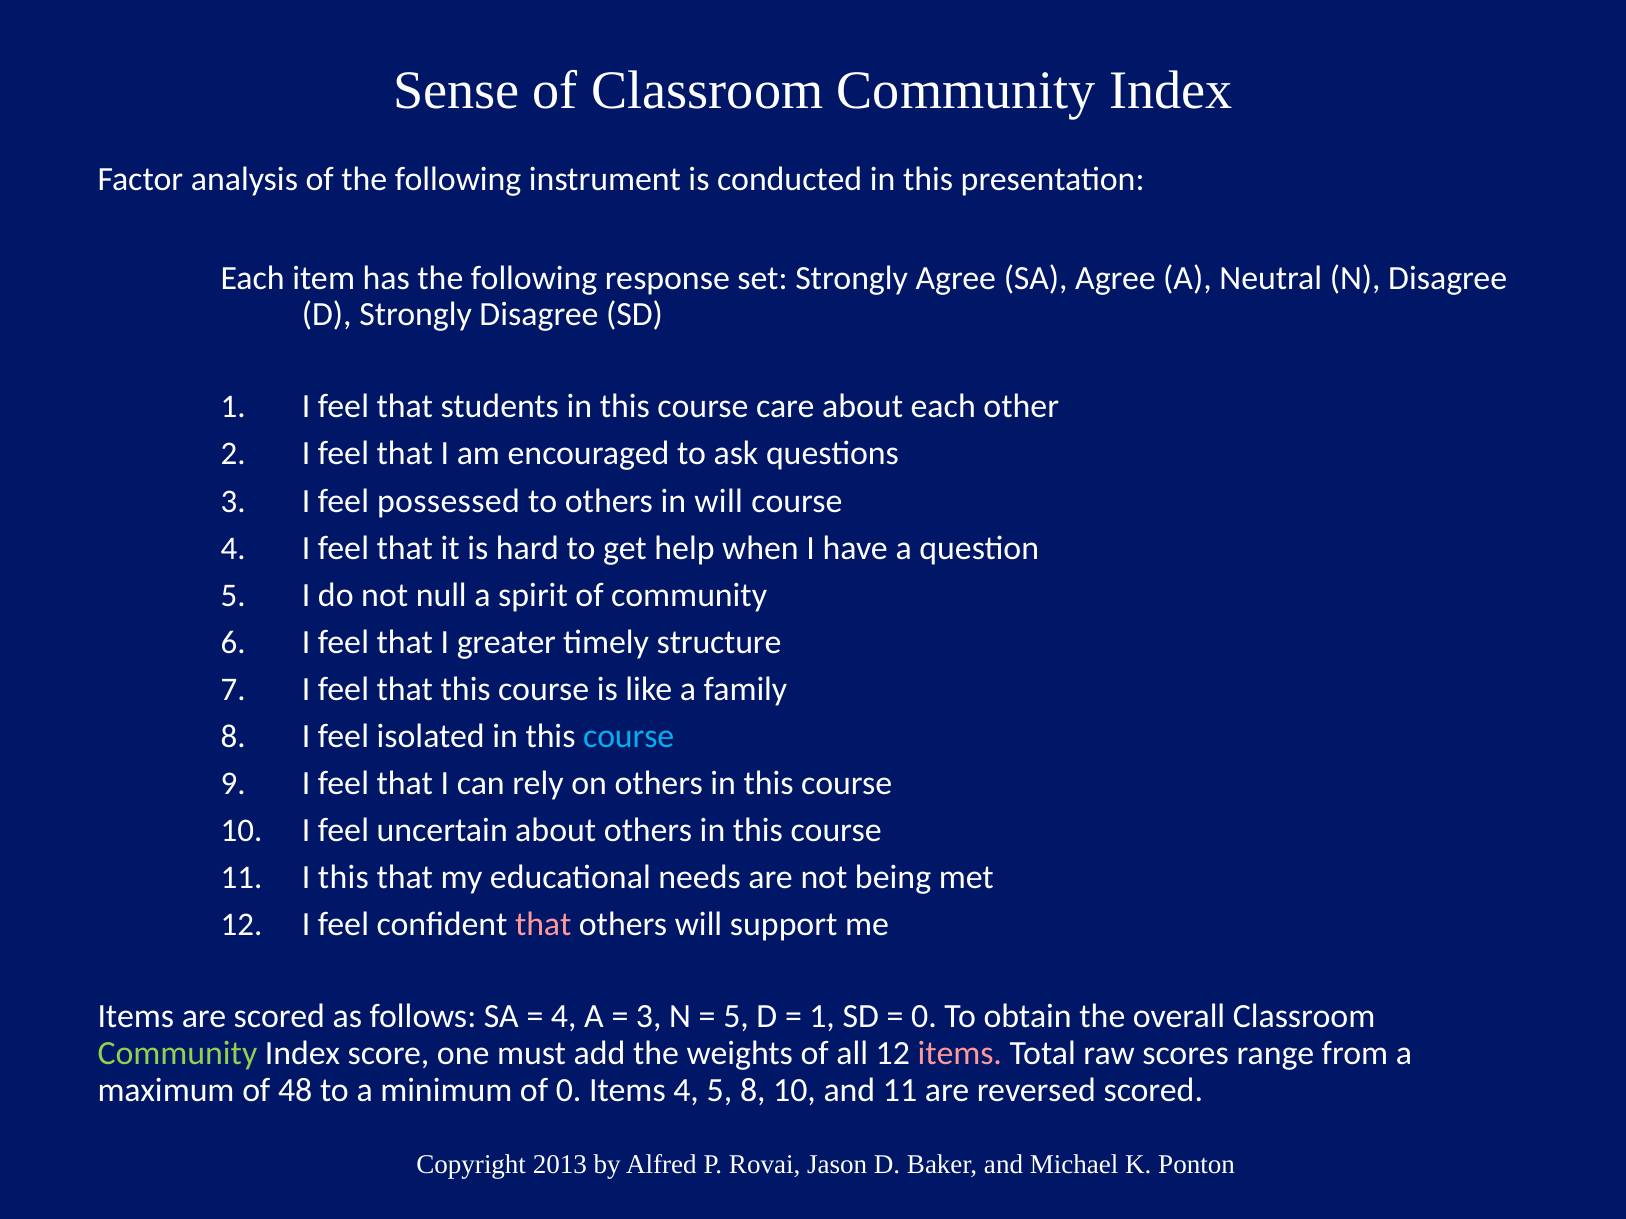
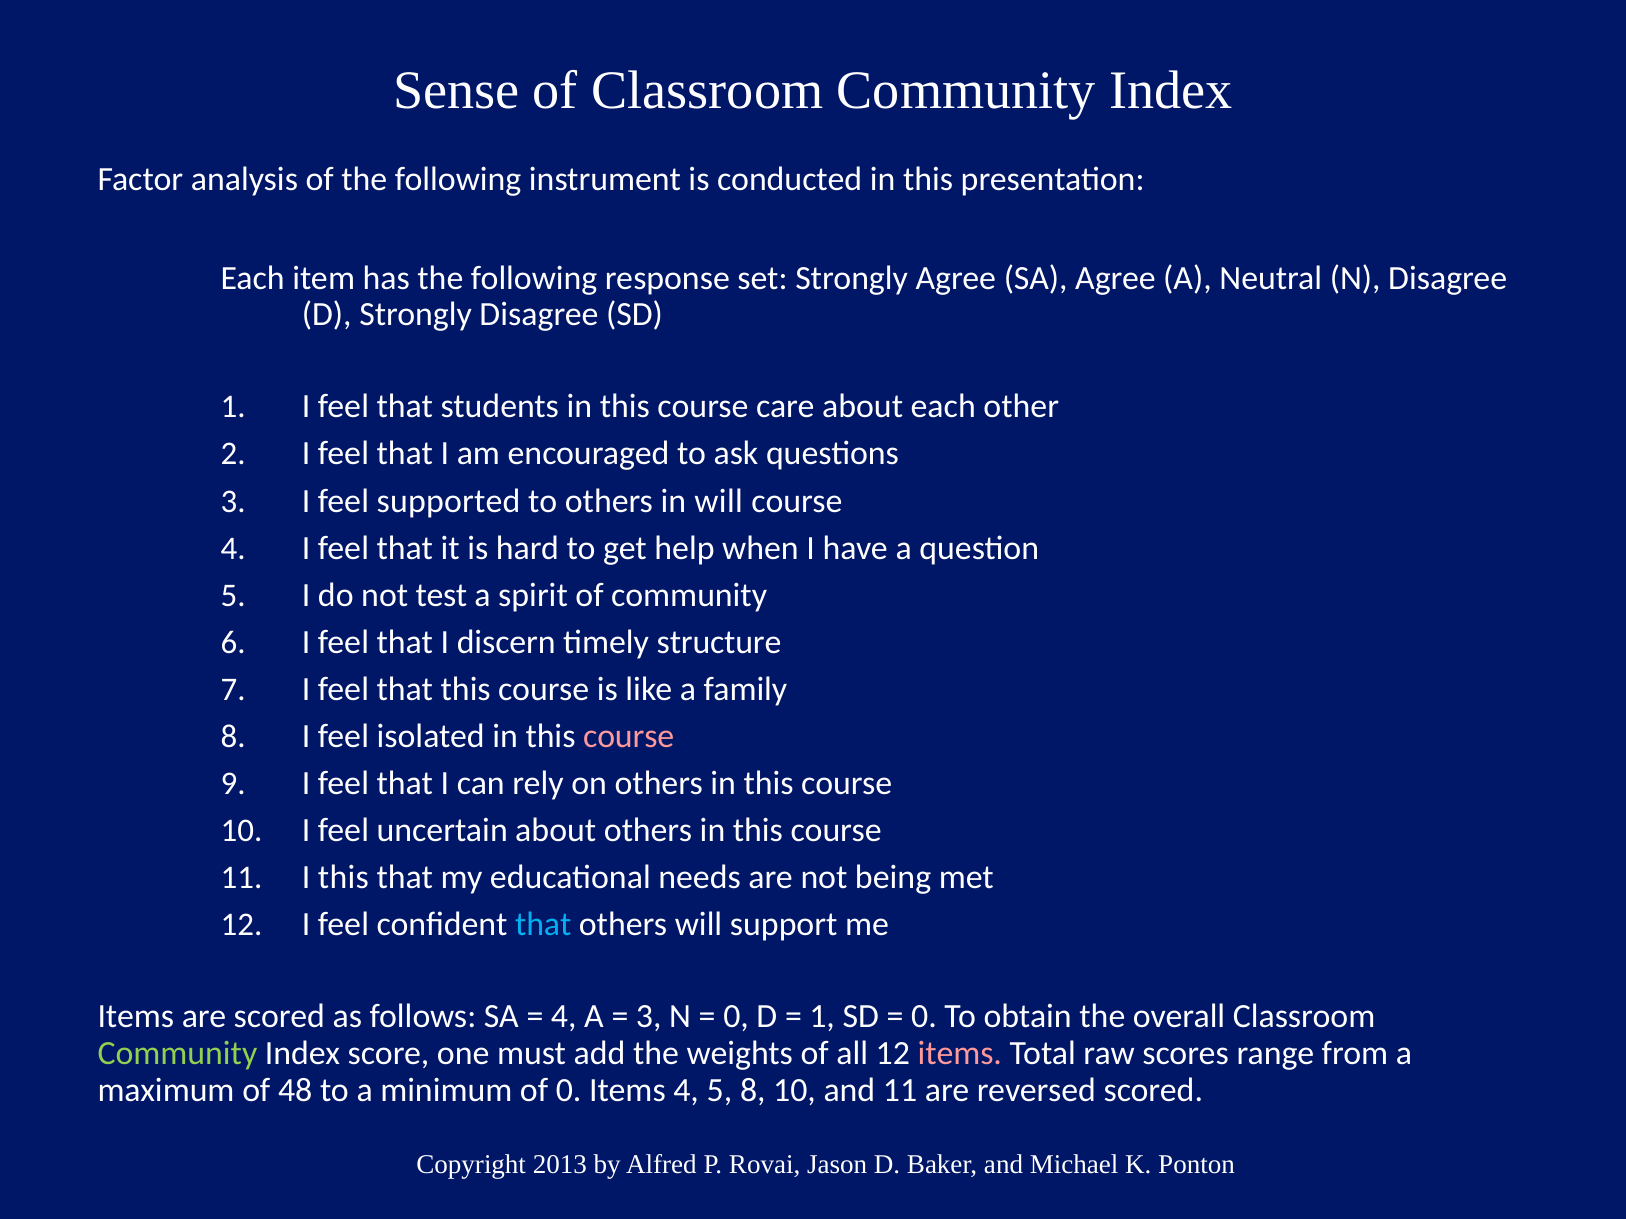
possessed: possessed -> supported
null: null -> test
greater: greater -> discern
course at (629, 737) colour: light blue -> pink
that at (543, 925) colour: pink -> light blue
5 at (736, 1017): 5 -> 0
